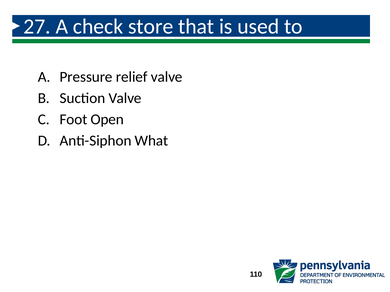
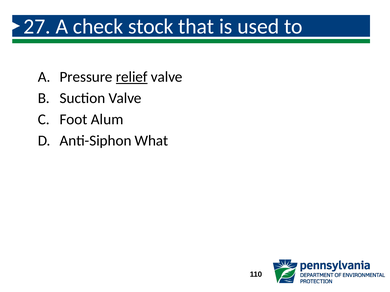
store: store -> stock
relief underline: none -> present
Open: Open -> Alum
